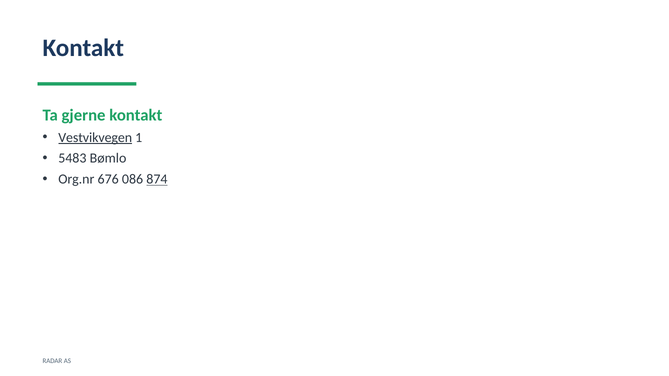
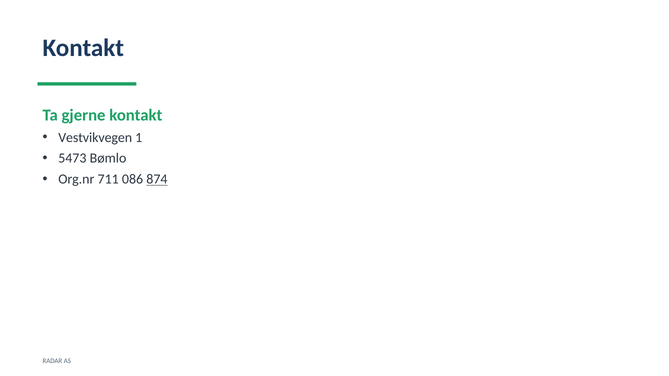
Vestvikvegen underline: present -> none
5483: 5483 -> 5473
676: 676 -> 711
